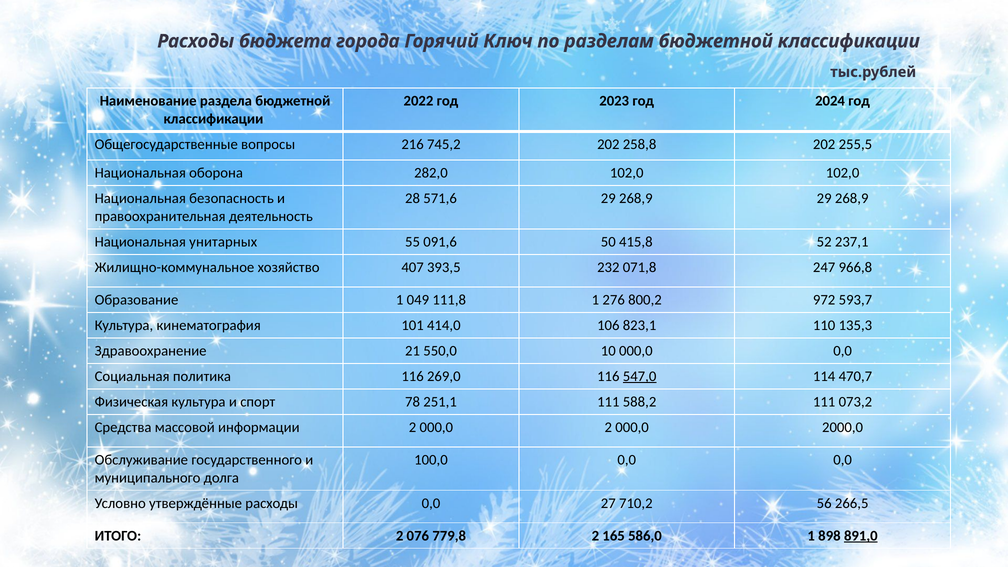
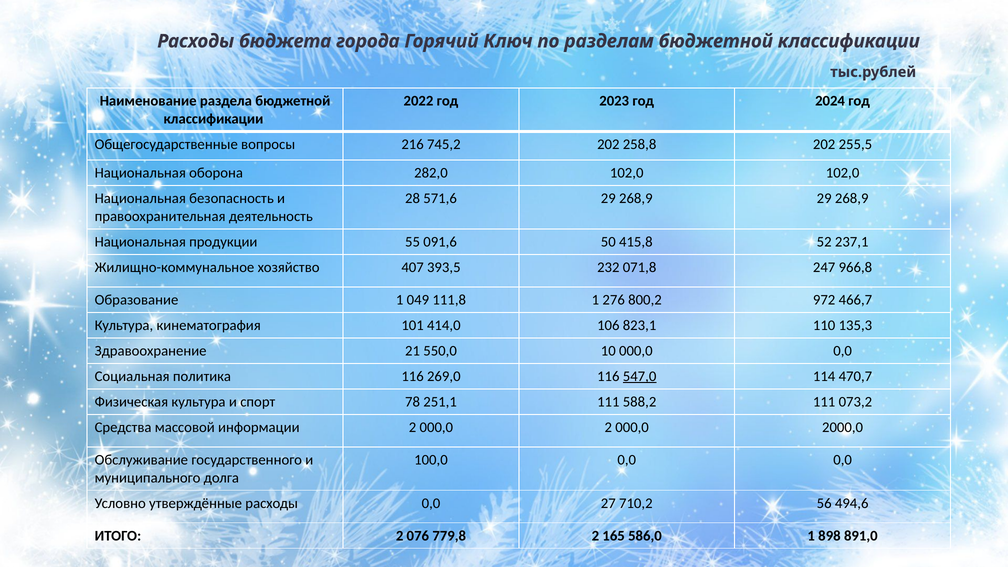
унитарных: унитарных -> продукции
593,7: 593,7 -> 466,7
266,5: 266,5 -> 494,6
891,0 underline: present -> none
